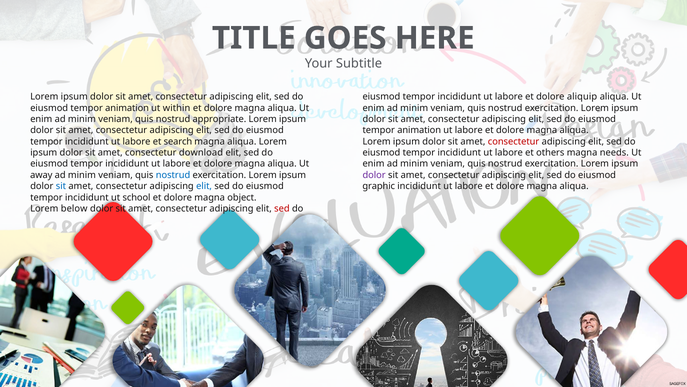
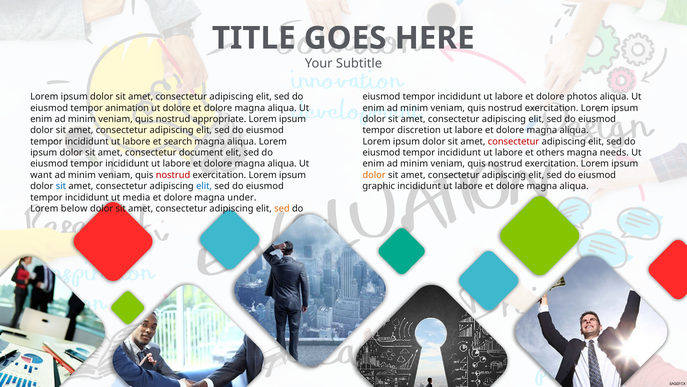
aliquip: aliquip -> photos
ut within: within -> dolore
animation at (419, 130): animation -> discretion
download: download -> document
away: away -> want
nostrud at (173, 175) colour: blue -> red
dolor at (374, 175) colour: purple -> orange
school: school -> media
object: object -> under
sed at (282, 208) colour: red -> orange
